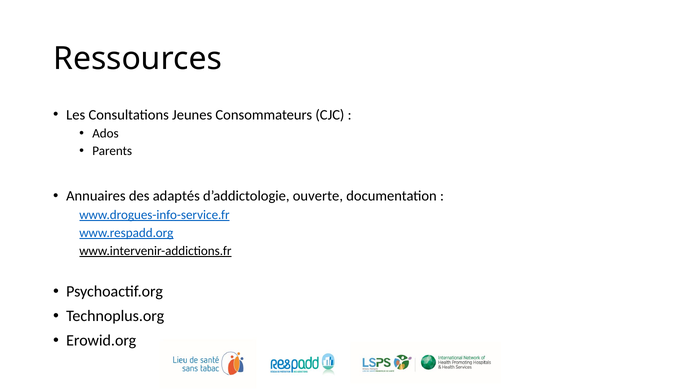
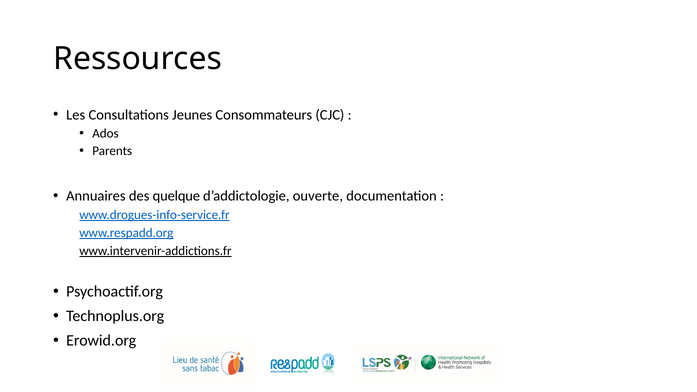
adaptés: adaptés -> quelque
